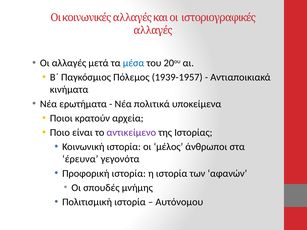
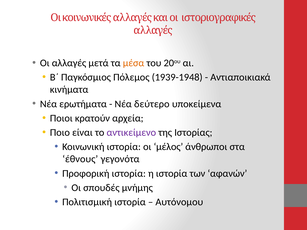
μέσα colour: blue -> orange
1939-1957: 1939-1957 -> 1939-1948
πολιτικά: πολιτικά -> δεύτερο
έρευνα: έρευνα -> έθνους
